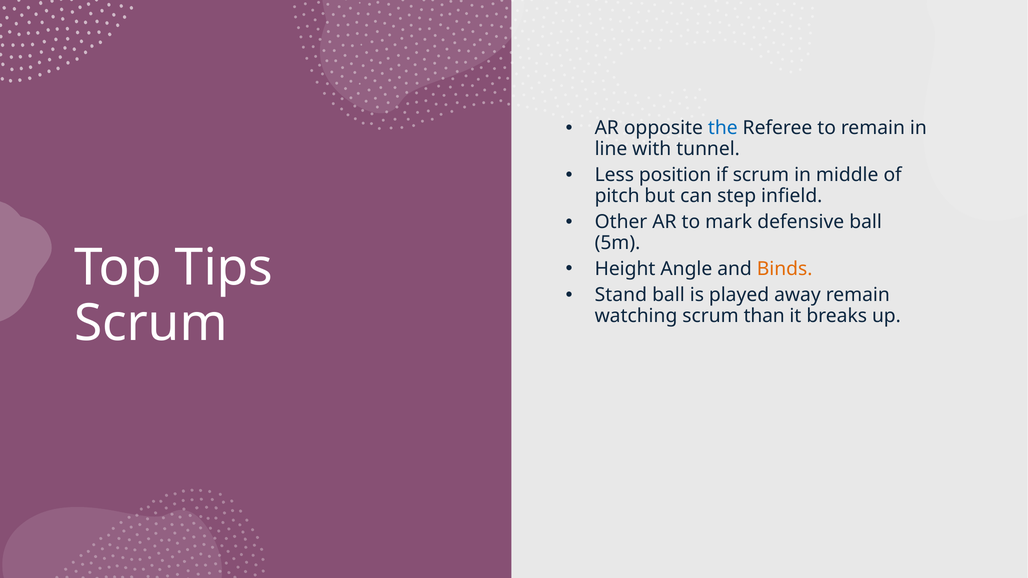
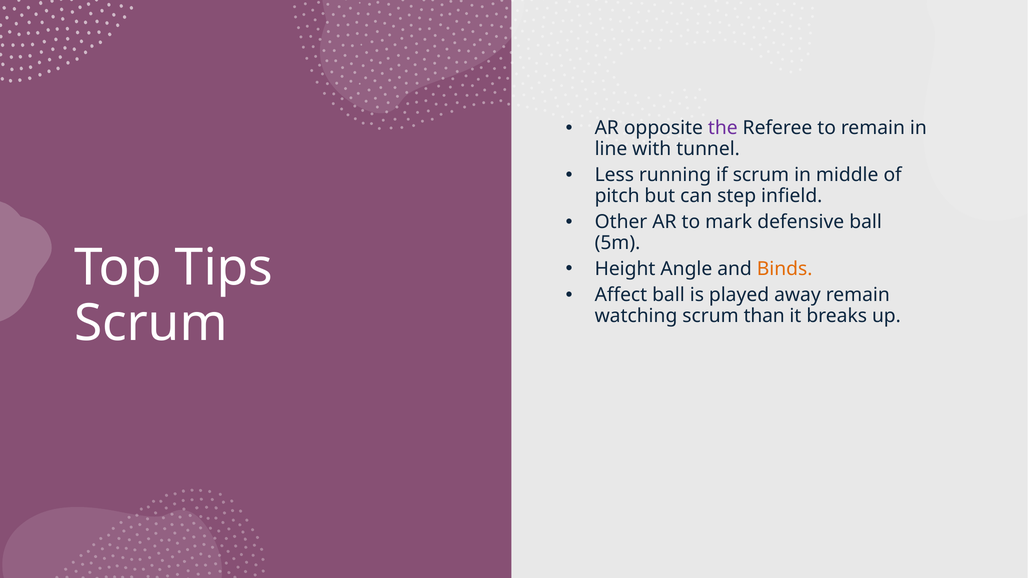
the colour: blue -> purple
position: position -> running
Stand: Stand -> Affect
